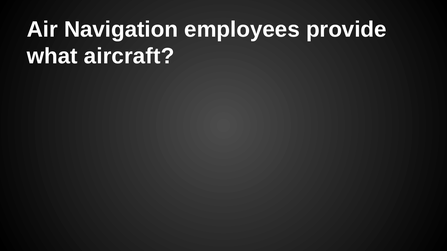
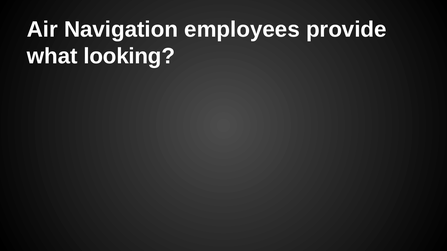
aircraft: aircraft -> looking
